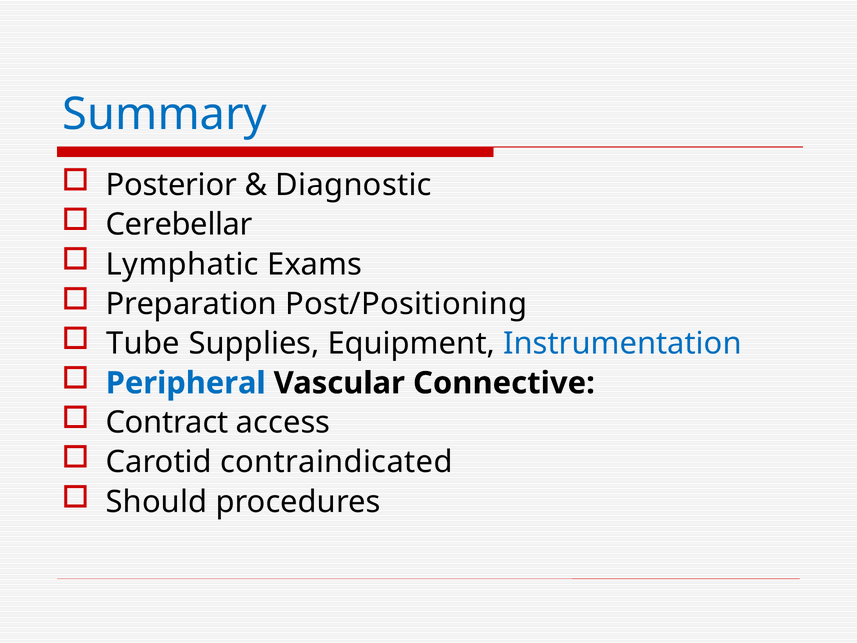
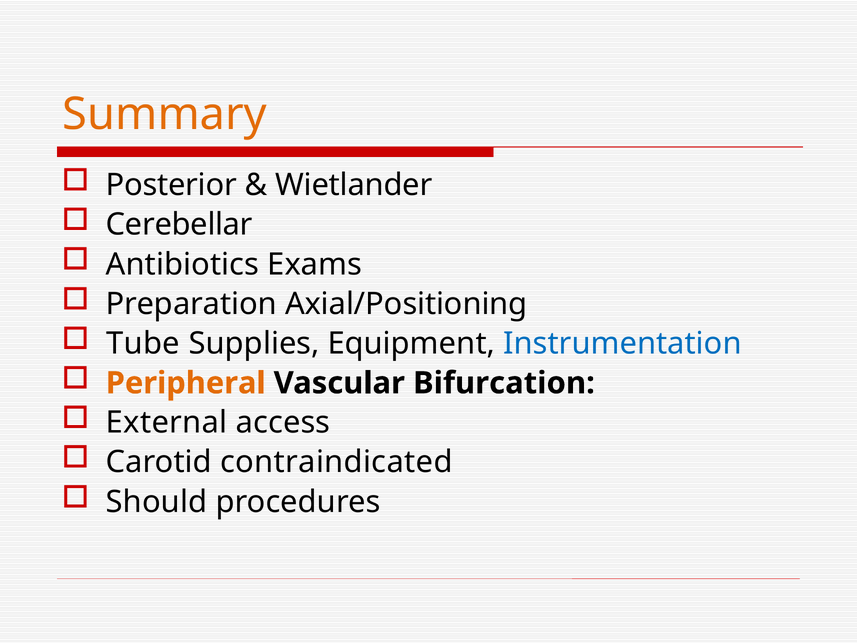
Summary colour: blue -> orange
Diagnostic: Diagnostic -> Wietlander
Lymphatic: Lymphatic -> Antibiotics
Post/Positioning: Post/Positioning -> Axial/Positioning
Peripheral colour: blue -> orange
Connective: Connective -> Bifurcation
Contract: Contract -> External
